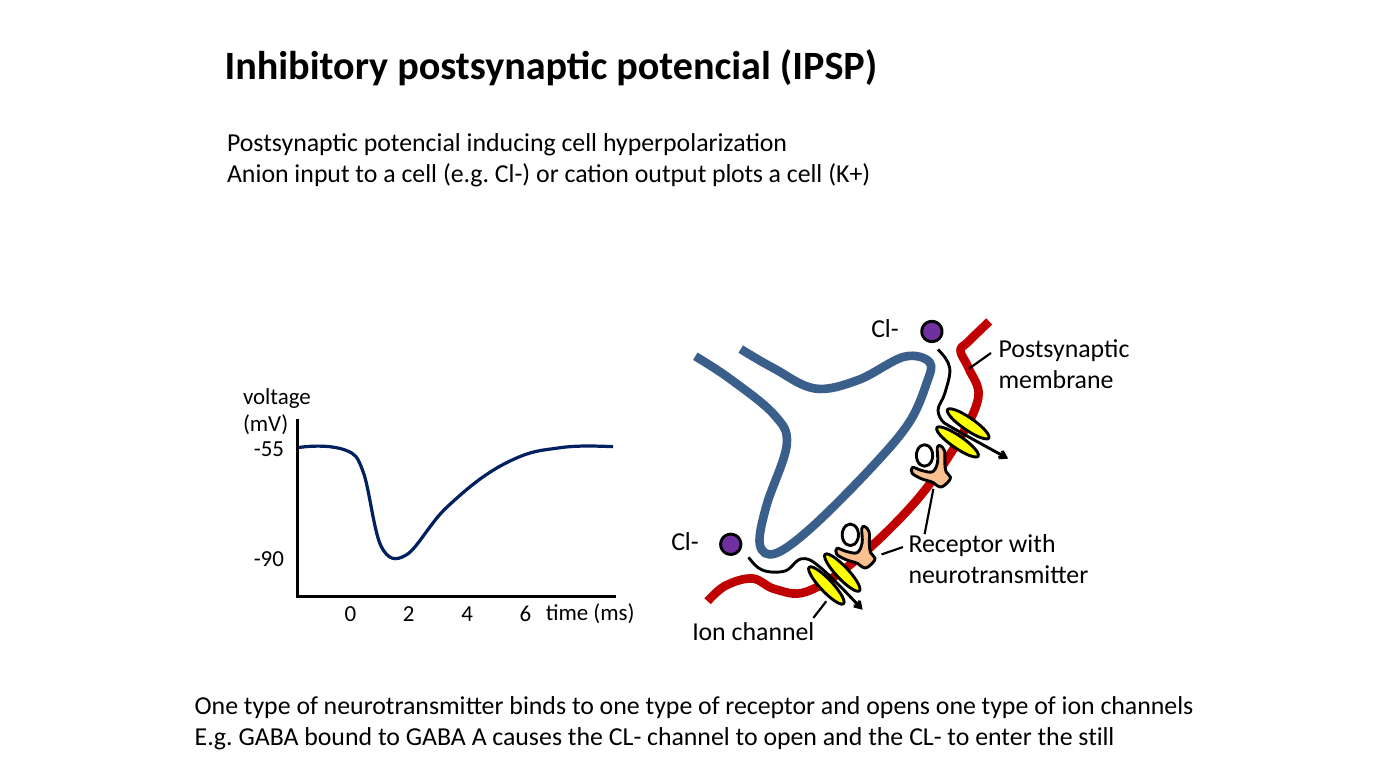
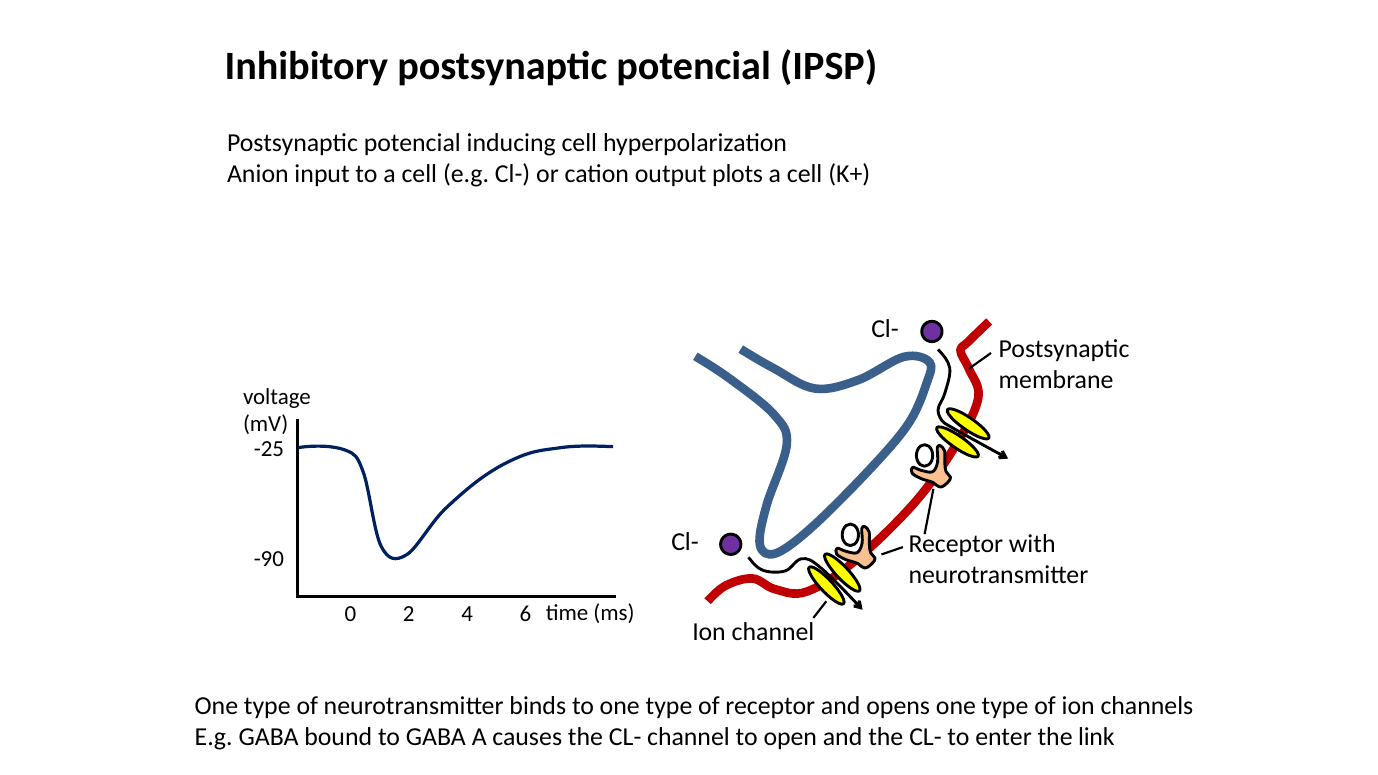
-55: -55 -> -25
still: still -> link
